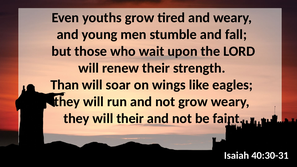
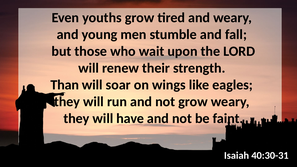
will their: their -> have
